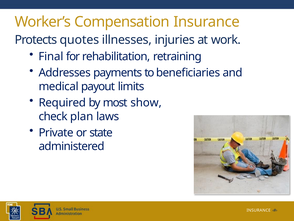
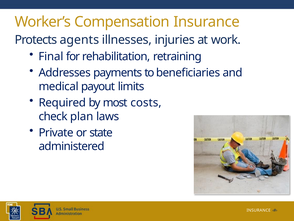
quotes: quotes -> agents
show: show -> costs
